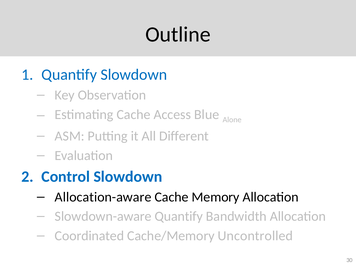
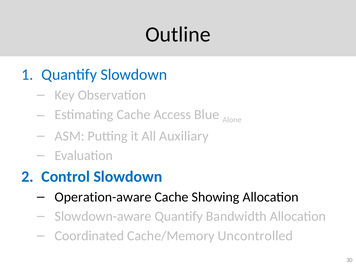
Different: Different -> Auxiliary
Allocation-aware: Allocation-aware -> Operation-aware
Memory: Memory -> Showing
